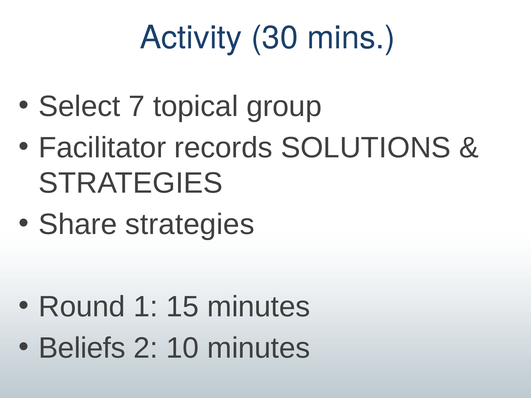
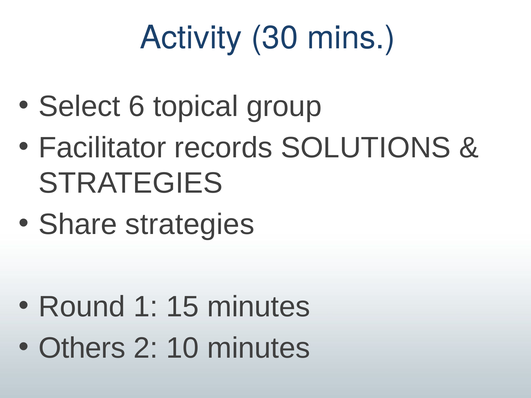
7: 7 -> 6
Beliefs: Beliefs -> Others
